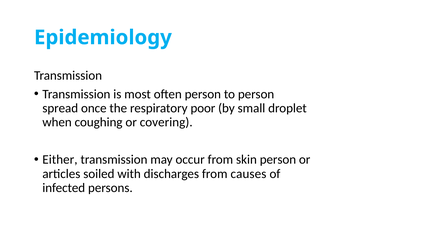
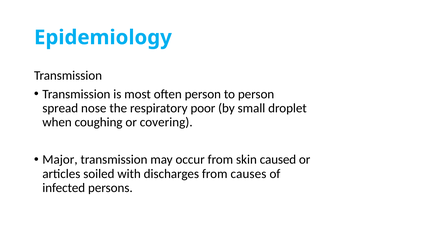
once: once -> nose
Either: Either -> Major
skin person: person -> caused
